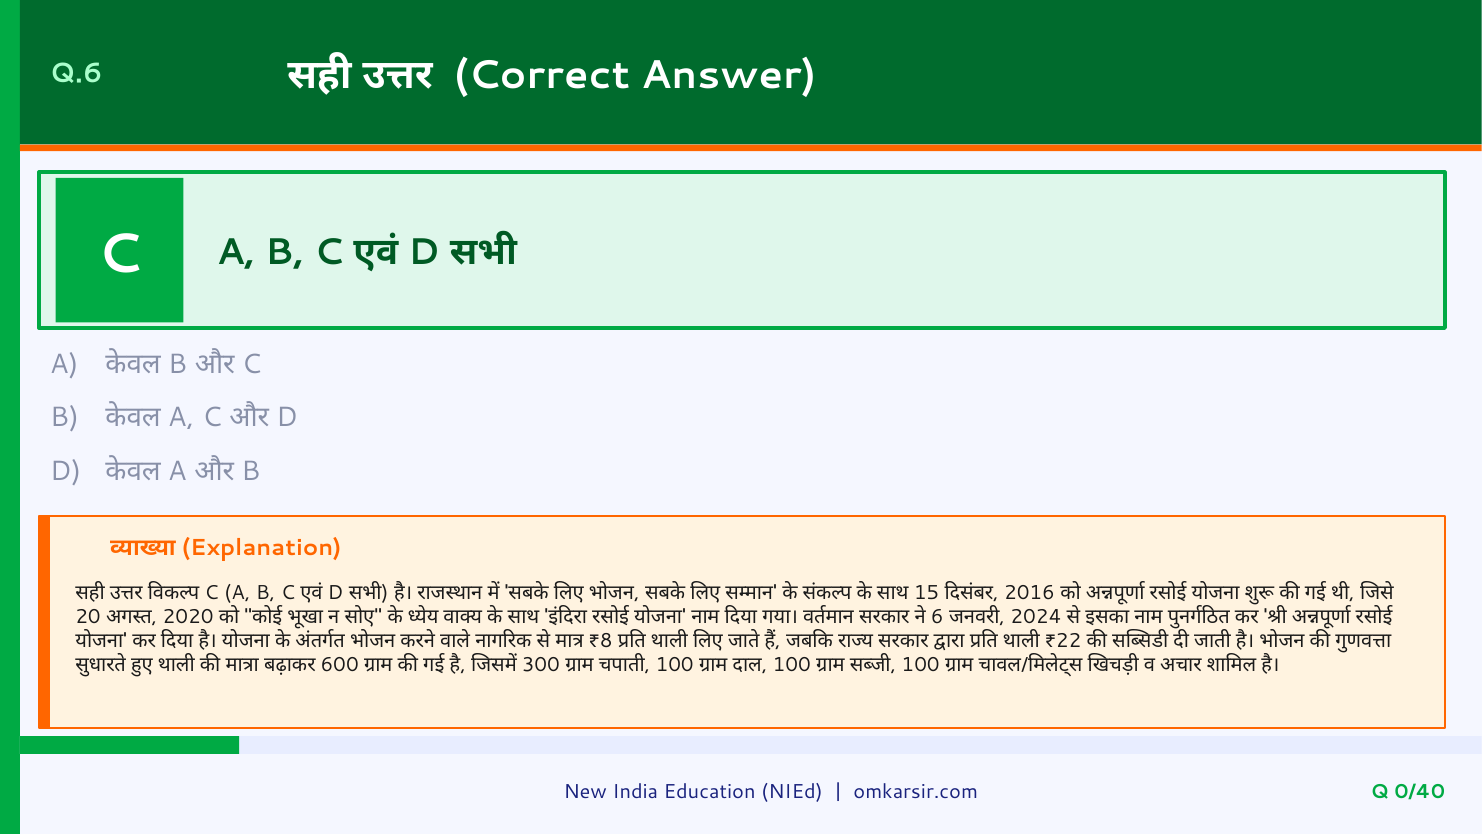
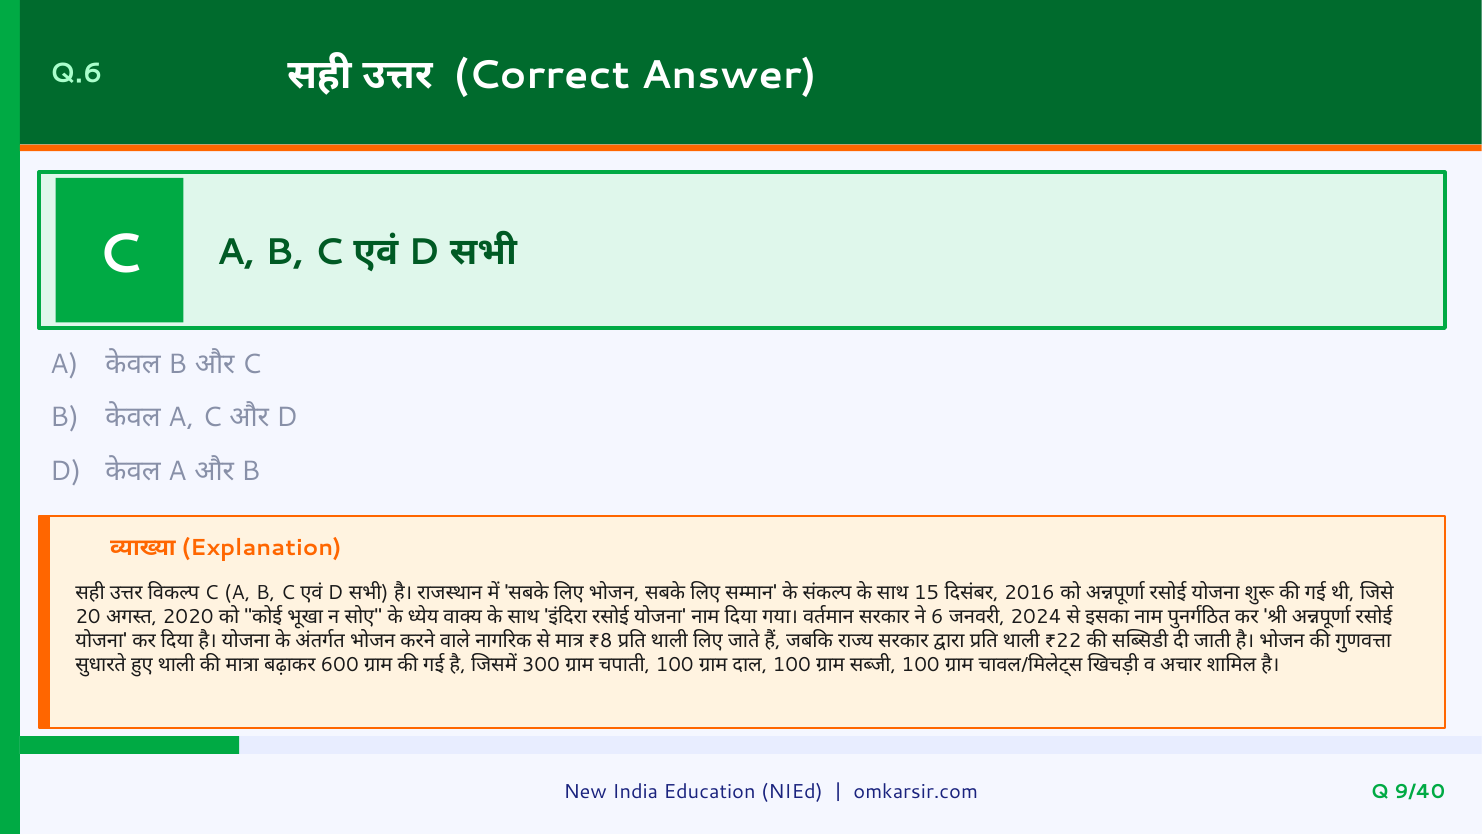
0/40: 0/40 -> 9/40
